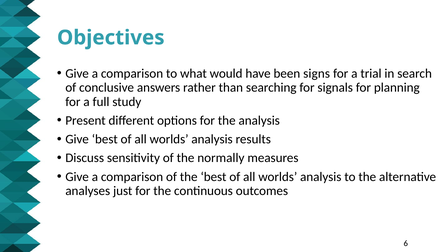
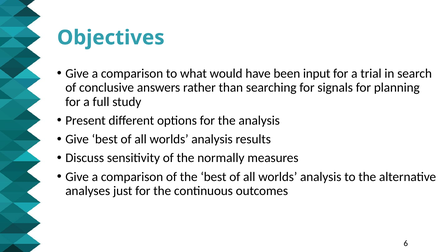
signs: signs -> input
